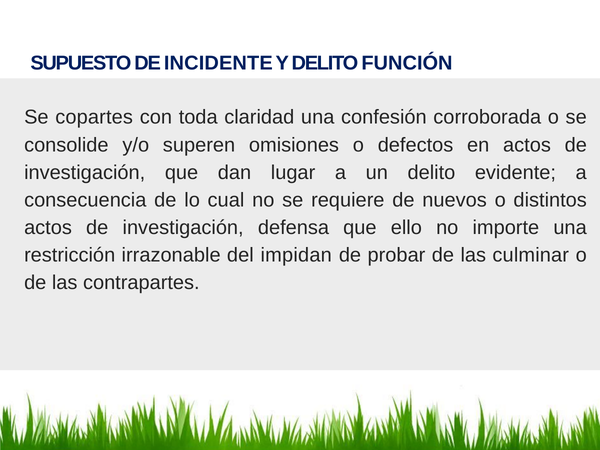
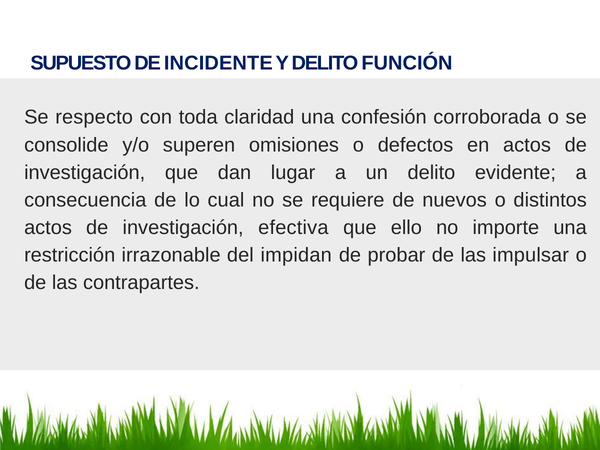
copartes: copartes -> respecto
defensa: defensa -> efectiva
culminar: culminar -> impulsar
